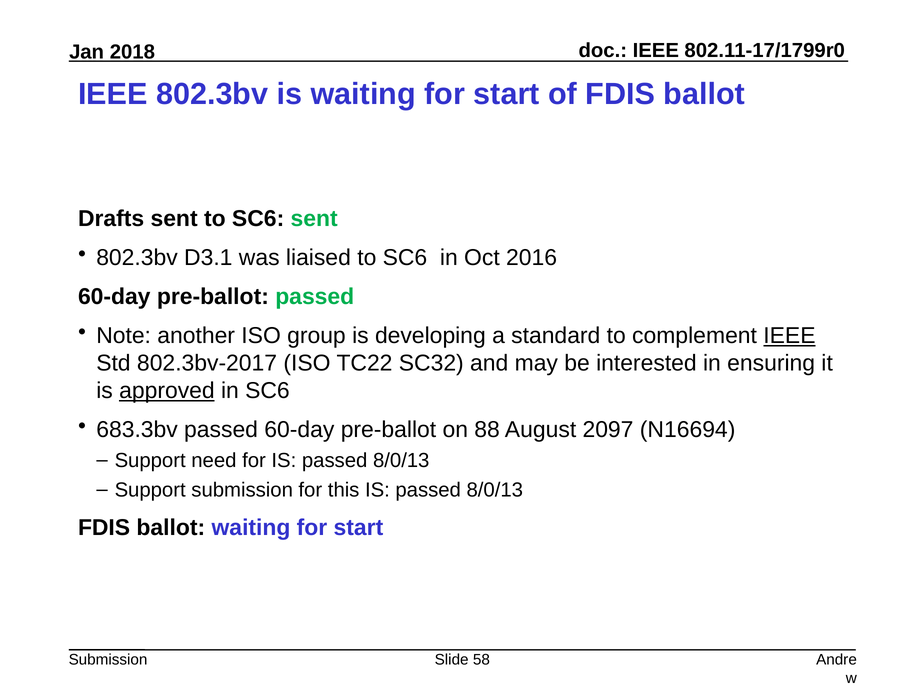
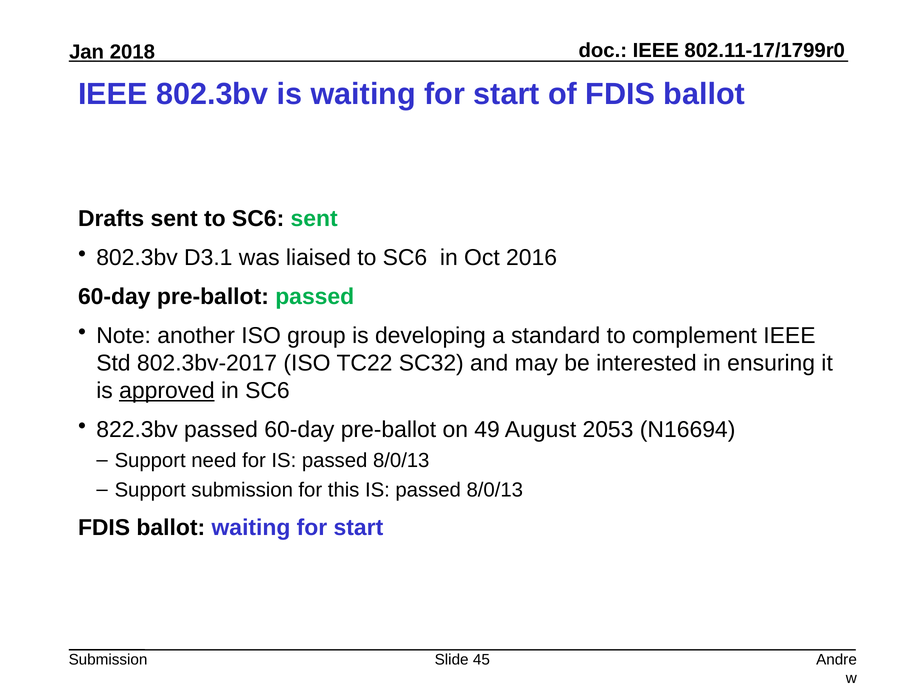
IEEE at (789, 336) underline: present -> none
683.3bv: 683.3bv -> 822.3bv
88: 88 -> 49
2097: 2097 -> 2053
58: 58 -> 45
